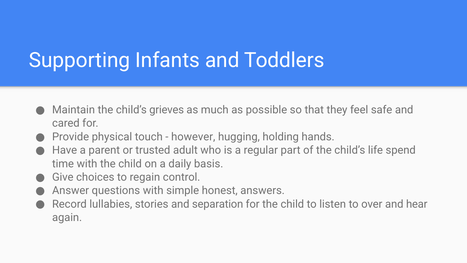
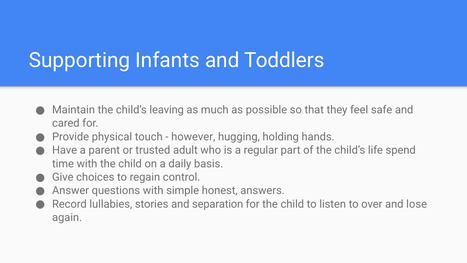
grieves: grieves -> leaving
hear: hear -> lose
